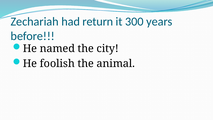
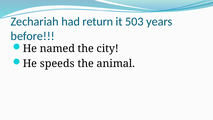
300: 300 -> 503
foolish: foolish -> speeds
